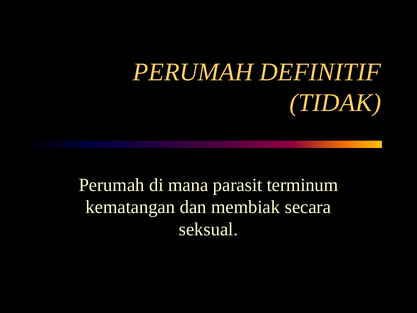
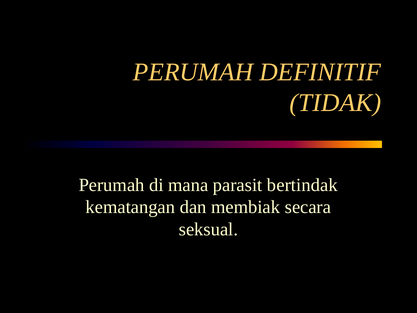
terminum: terminum -> bertindak
